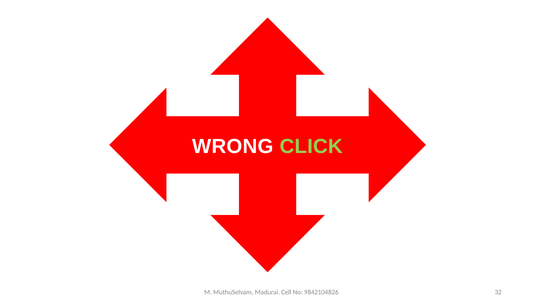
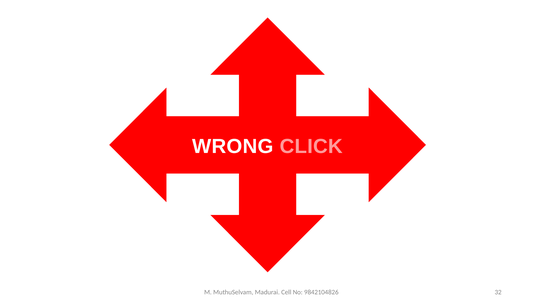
CLICK colour: light green -> pink
